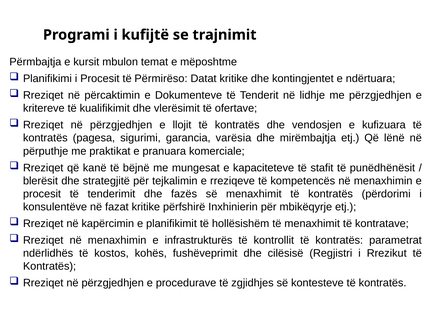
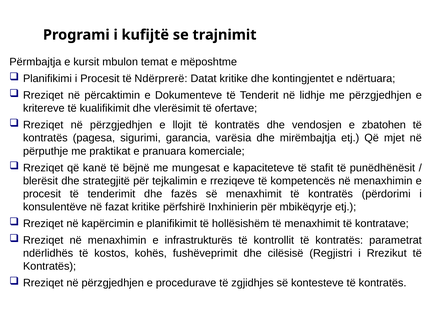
Përmirëso: Përmirëso -> Ndërprerë
kufizuara: kufizuara -> zbatohen
lënë: lënë -> mjet
